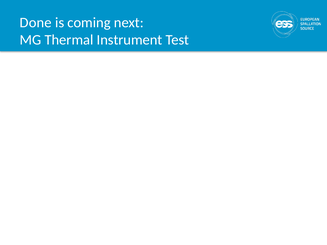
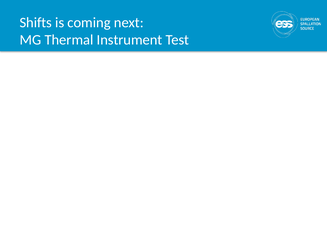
Done: Done -> Shifts
